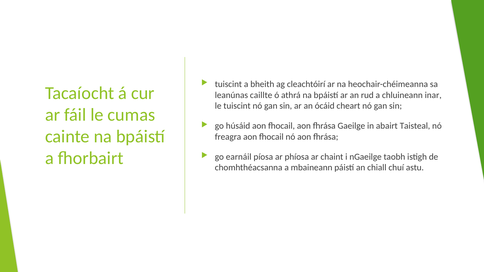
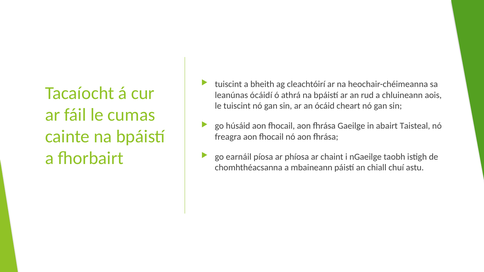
caillte: caillte -> ócáidí
inar: inar -> aois
